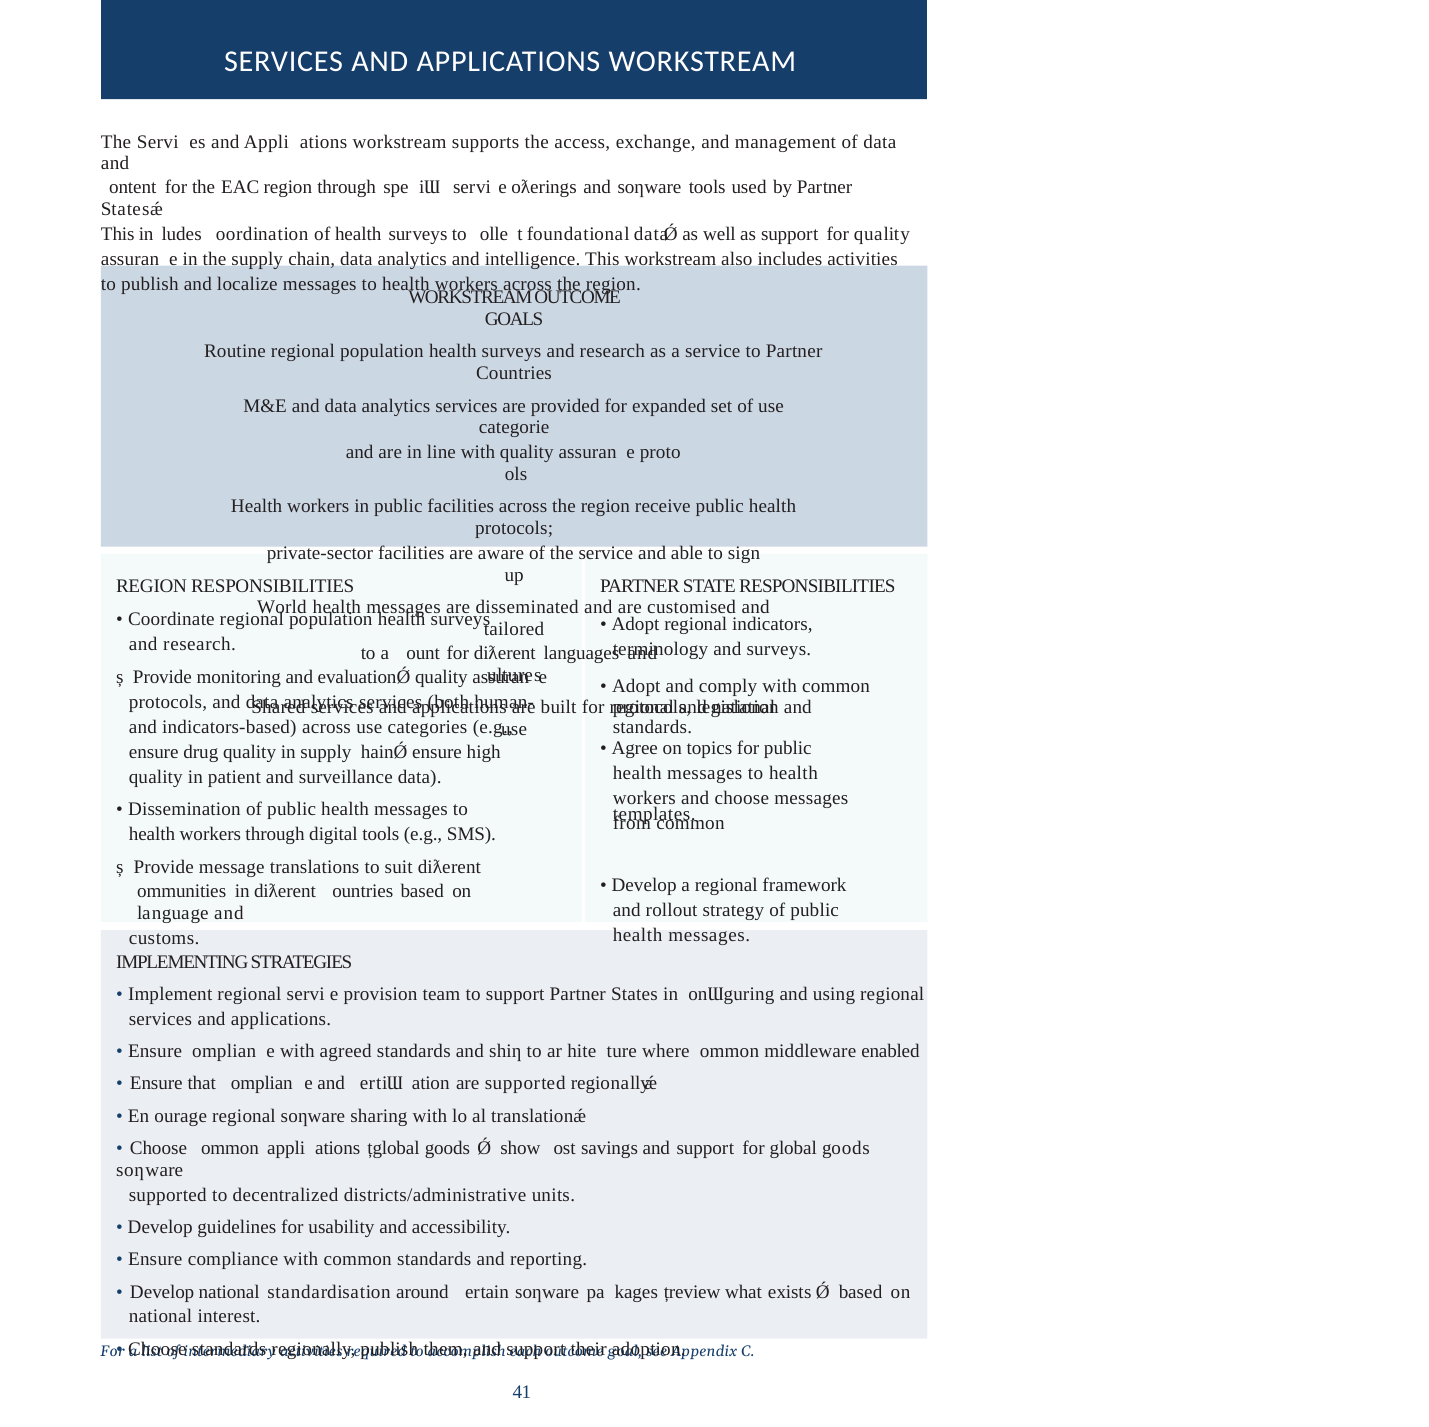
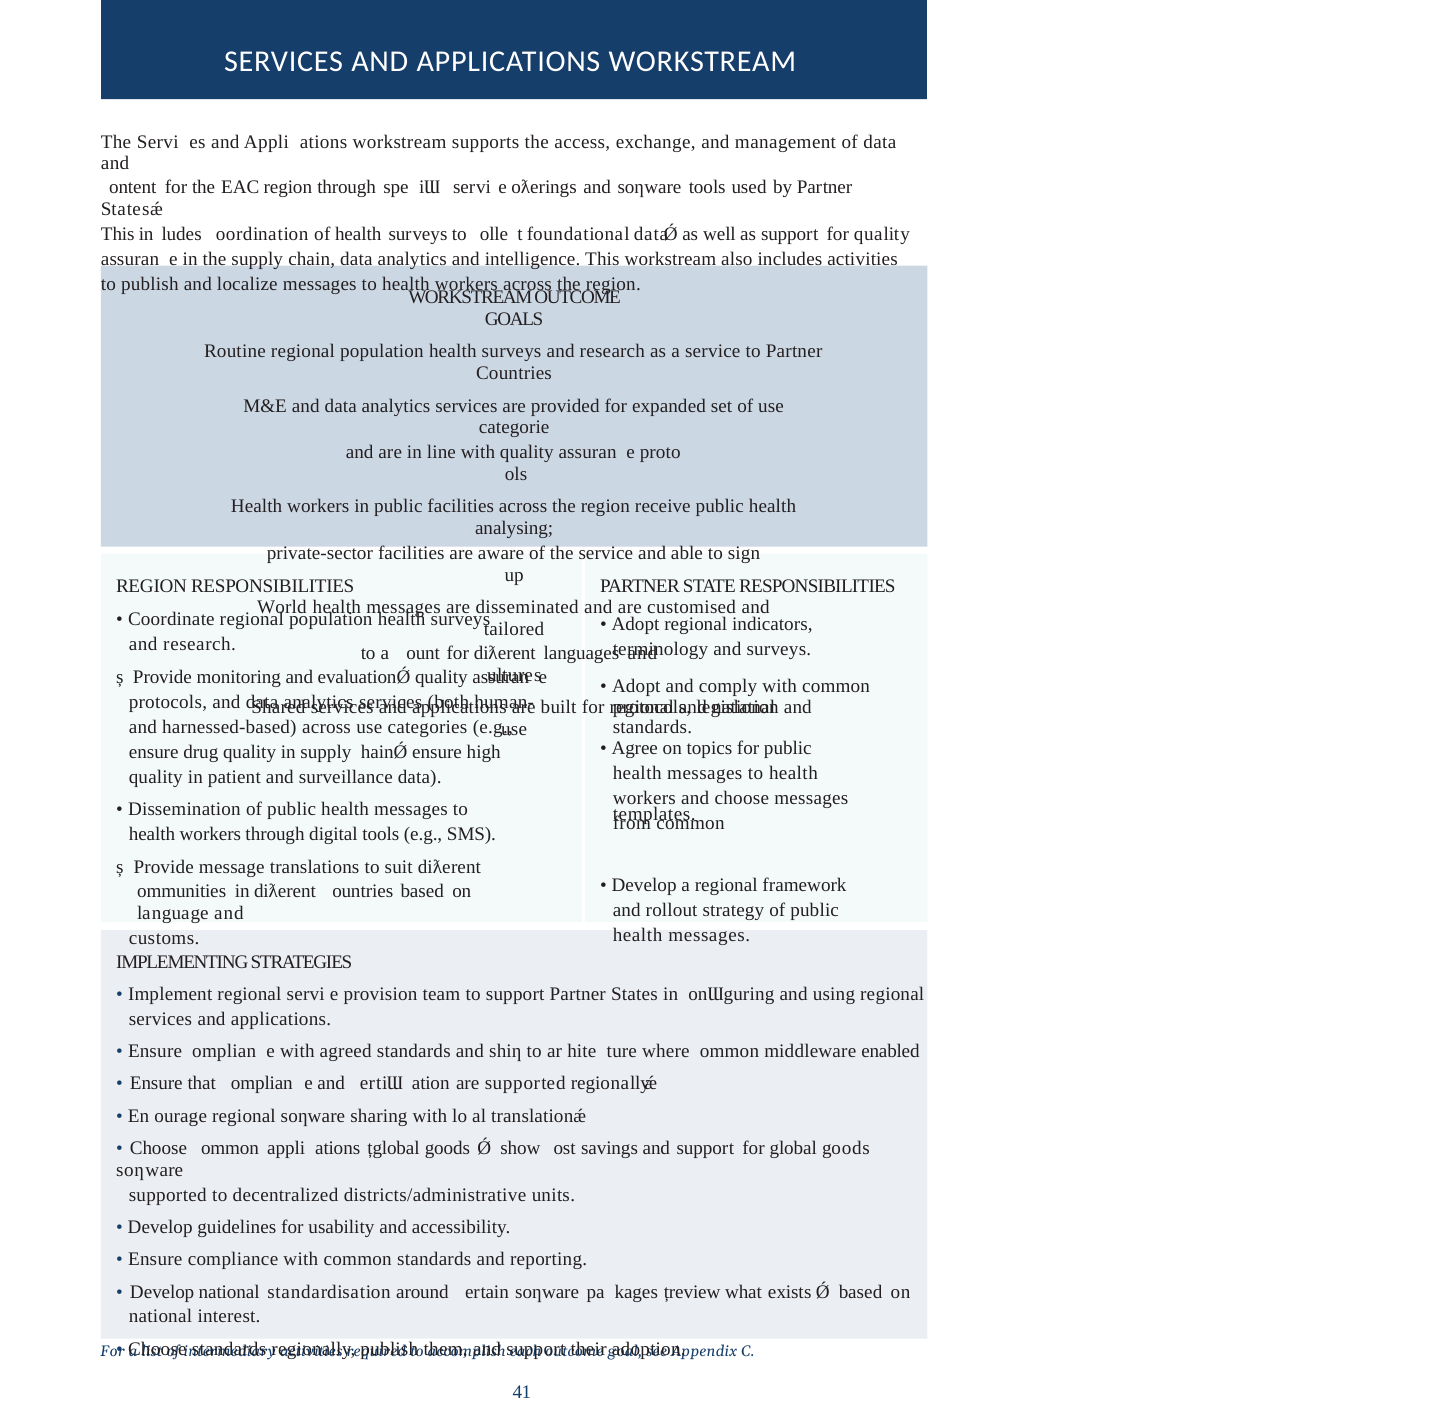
protocols at (514, 528): protocols -> analysing
indicators-based: indicators-based -> harnessed-based
